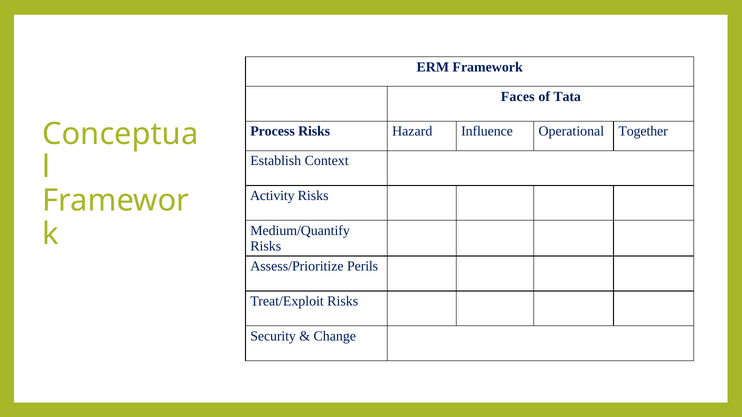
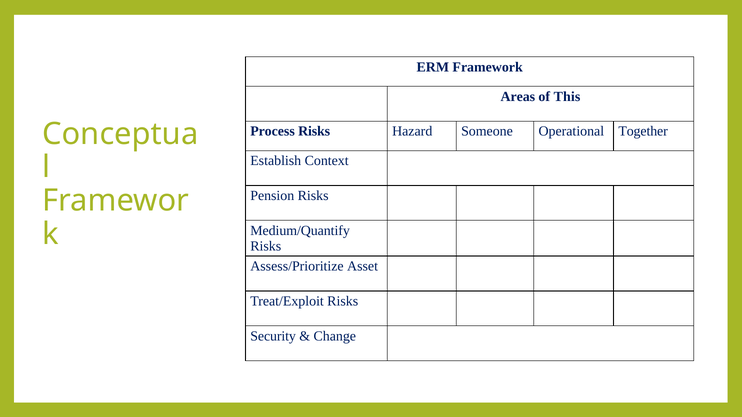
Faces: Faces -> Areas
Tata: Tata -> This
Influence: Influence -> Someone
Activity: Activity -> Pension
Perils: Perils -> Asset
